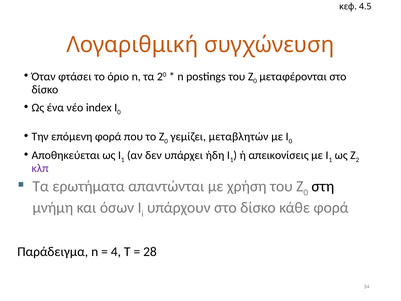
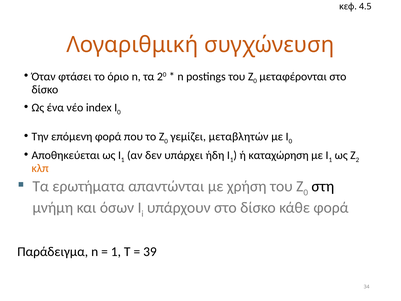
απεικονίσεις: απεικονίσεις -> καταχώρηση
κλπ colour: purple -> orange
4 at (116, 252): 4 -> 1
28: 28 -> 39
